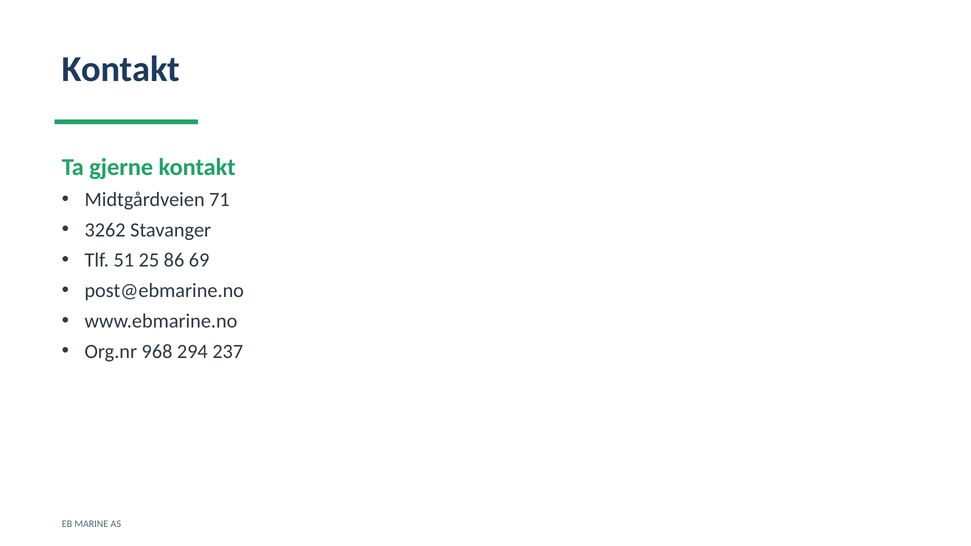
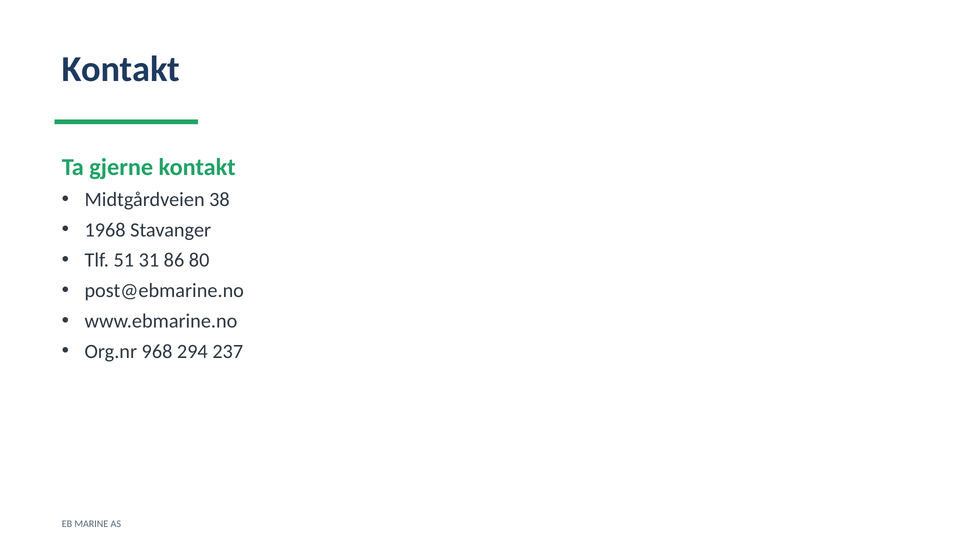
71: 71 -> 38
3262: 3262 -> 1968
25: 25 -> 31
69: 69 -> 80
